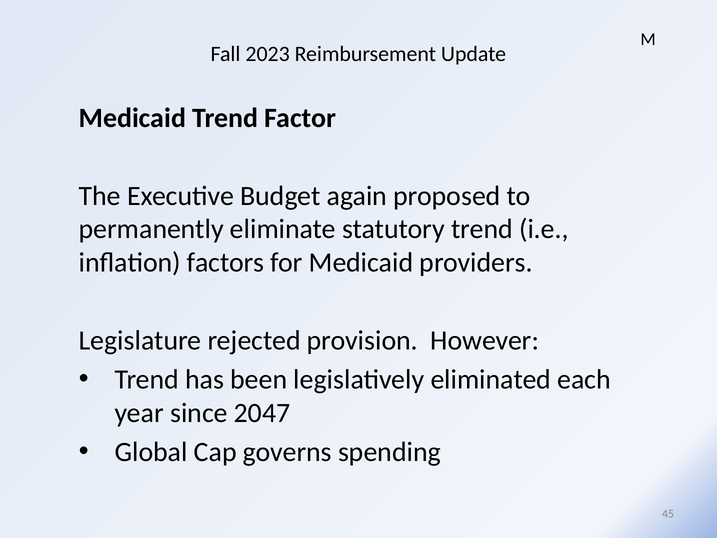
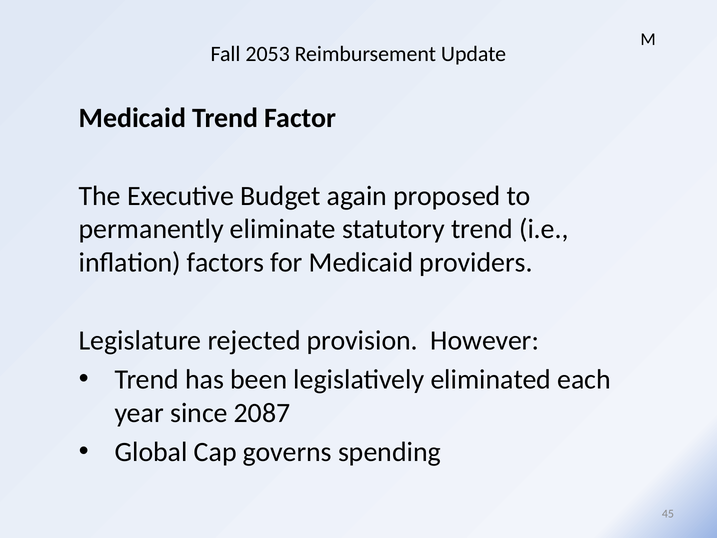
2023: 2023 -> 2053
2047: 2047 -> 2087
